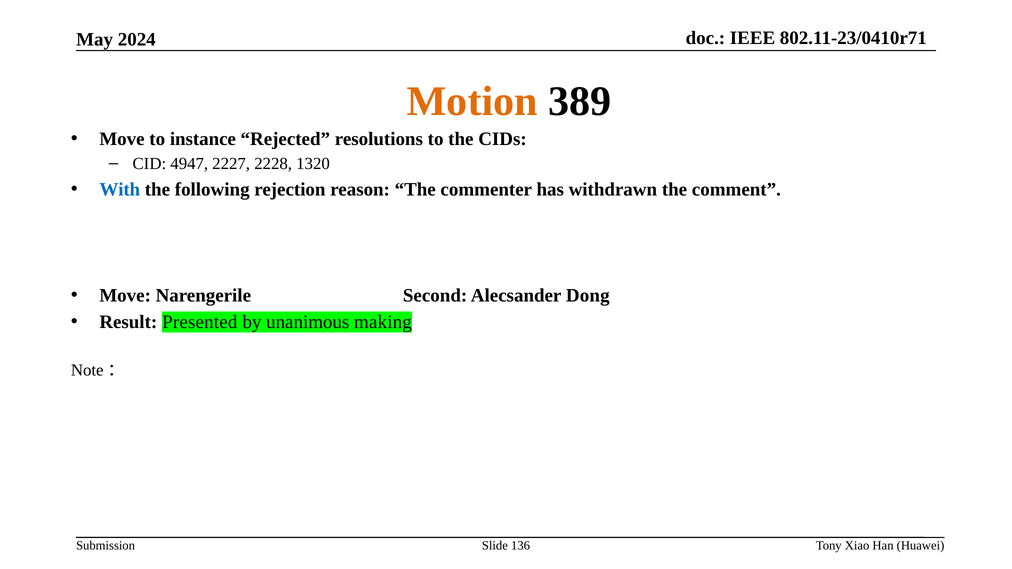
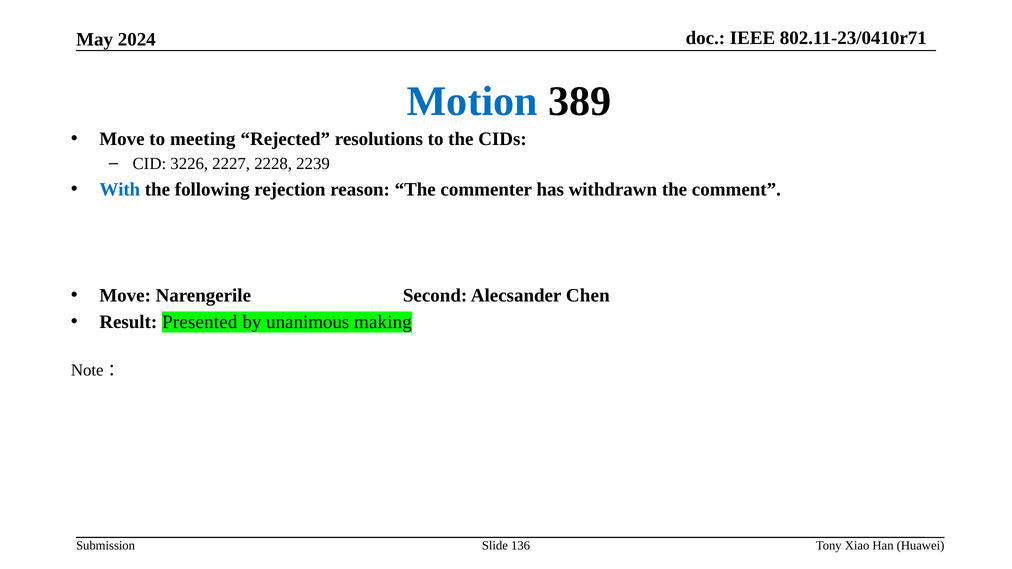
Motion colour: orange -> blue
instance: instance -> meeting
4947: 4947 -> 3226
1320: 1320 -> 2239
Dong: Dong -> Chen
